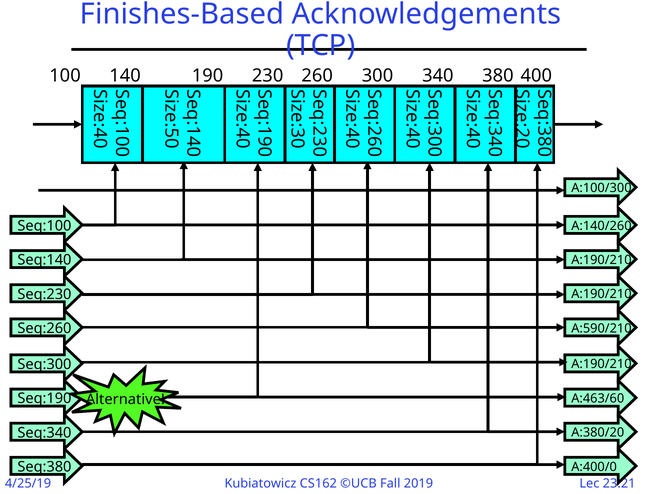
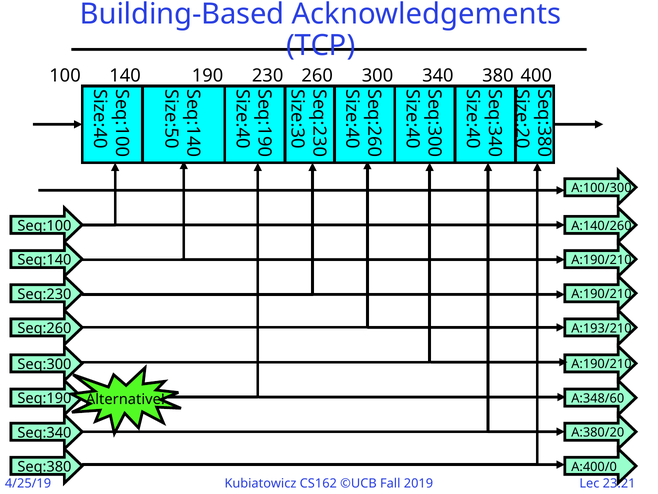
Finishes-Based: Finishes-Based -> Building-Based
A:590/210: A:590/210 -> A:193/210
A:463/60: A:463/60 -> A:348/60
